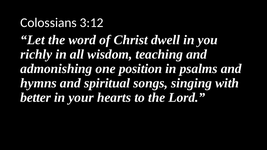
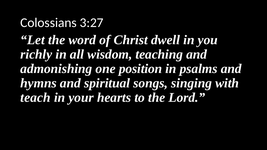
3:12: 3:12 -> 3:27
better: better -> teach
